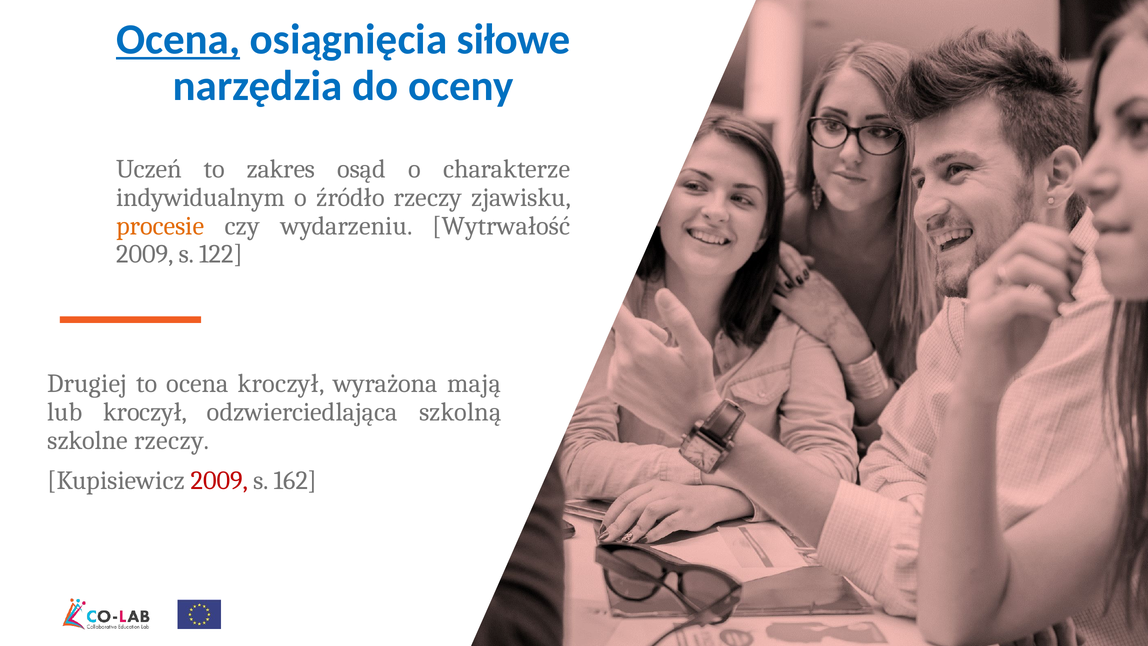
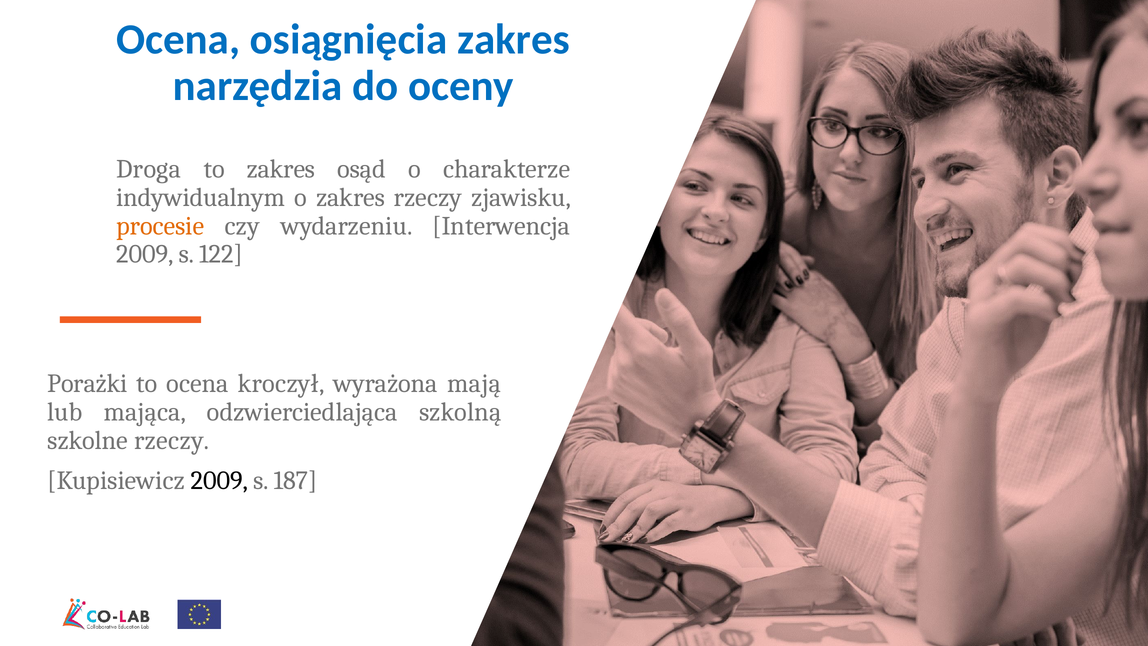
Ocena at (178, 40) underline: present -> none
osiągnięcia siłowe: siłowe -> zakres
Uczeń: Uczeń -> Droga
o źródło: źródło -> zakres
Wytrwałość: Wytrwałość -> Interwencja
Drugiej: Drugiej -> Porażki
lub kroczył: kroczył -> mająca
2009 at (220, 481) colour: red -> black
162: 162 -> 187
